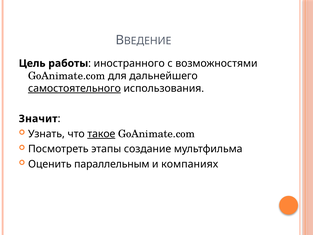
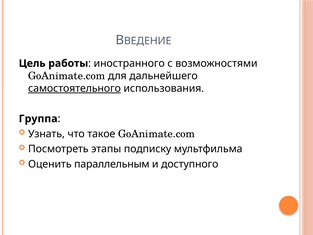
Значит: Значит -> Группа
такое underline: present -> none
создание: создание -> подписку
компаниях: компаниях -> доступного
